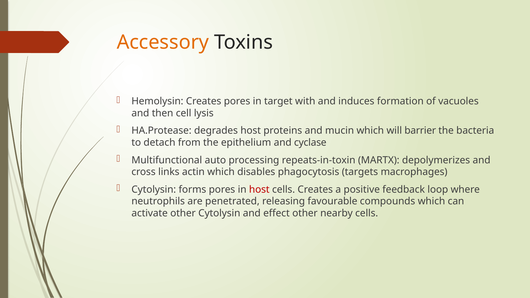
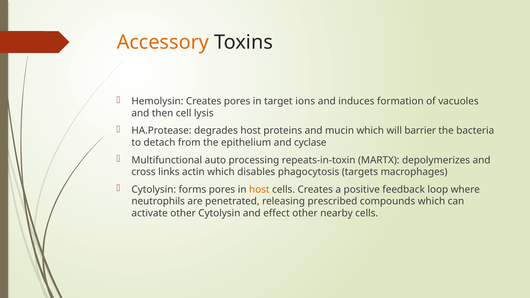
with: with -> ions
host at (259, 190) colour: red -> orange
favourable: favourable -> prescribed
